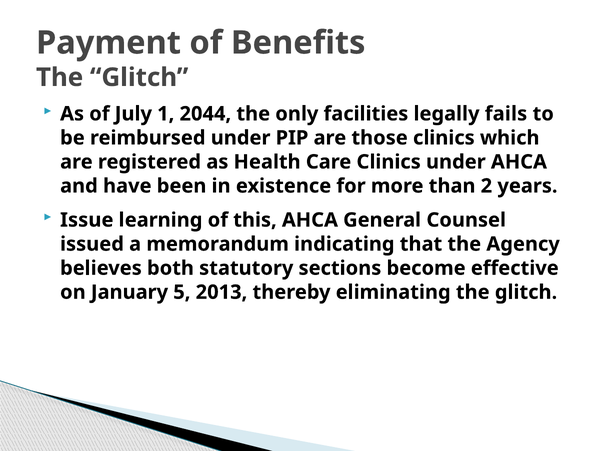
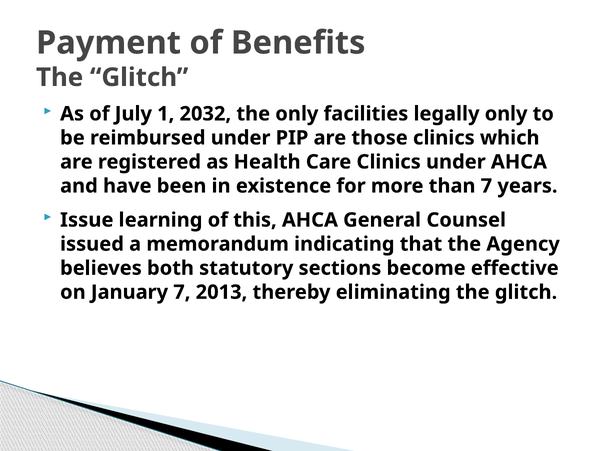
2044: 2044 -> 2032
legally fails: fails -> only
than 2: 2 -> 7
January 5: 5 -> 7
